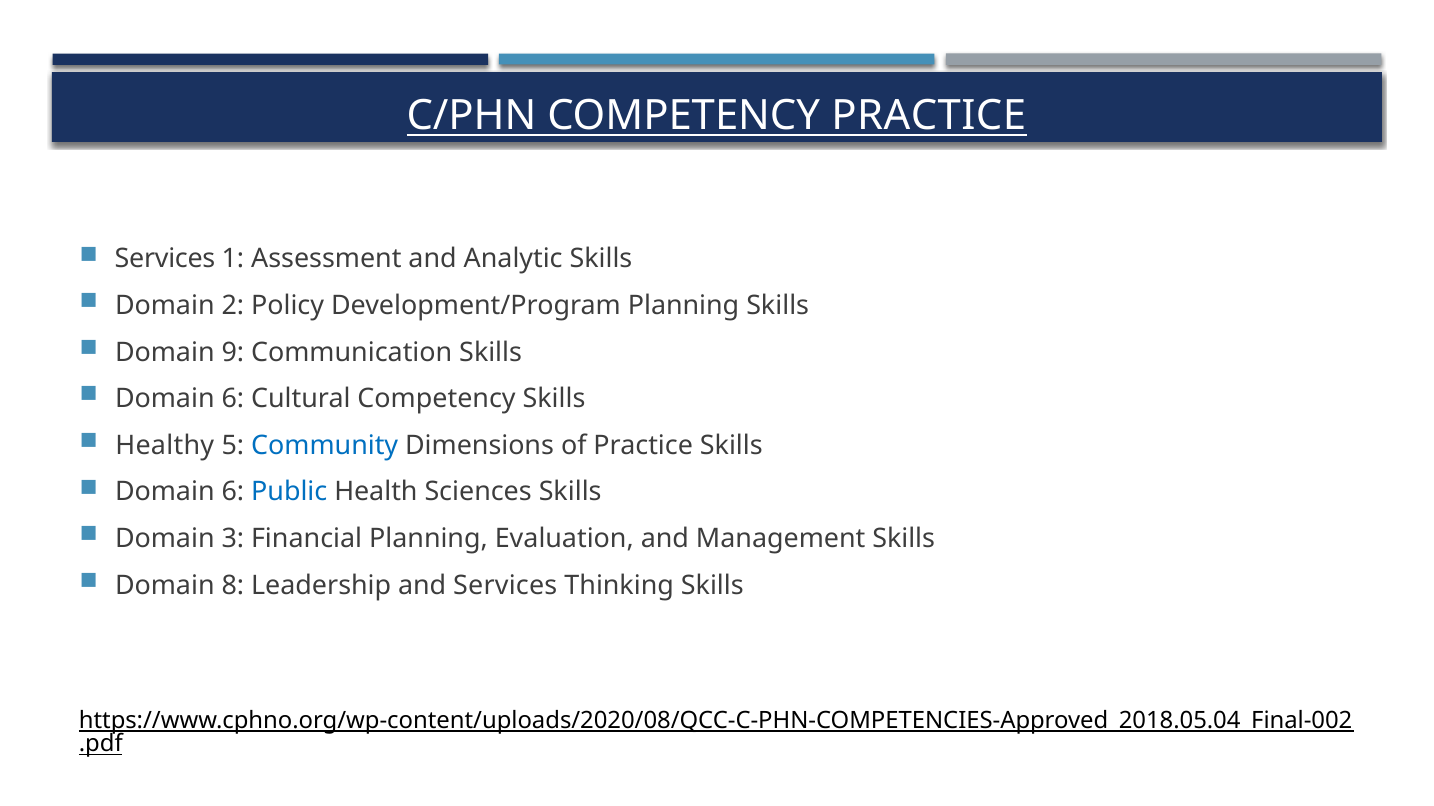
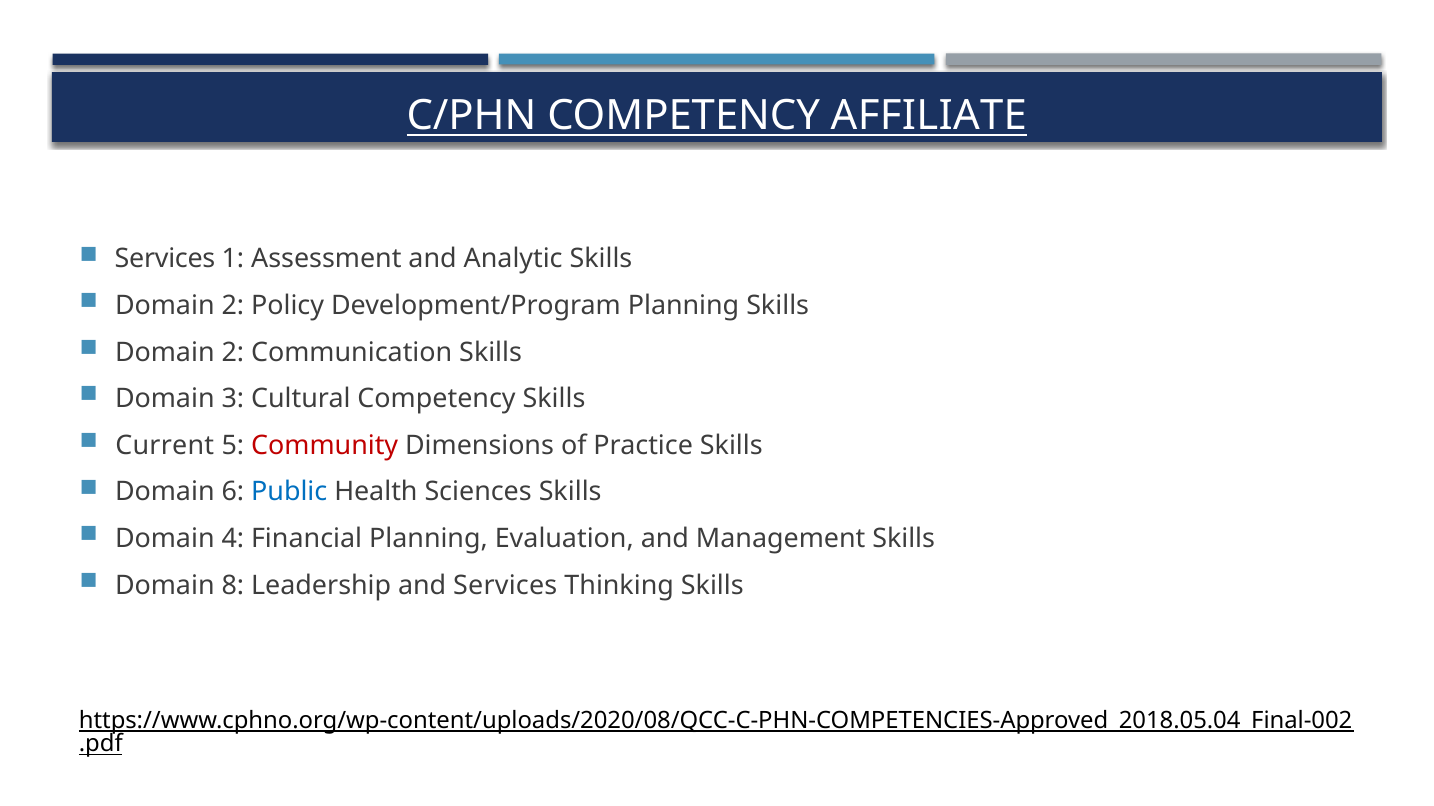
COMPETENCY PRACTICE: PRACTICE -> AFFILIATE
9 at (233, 353): 9 -> 2
6 at (233, 399): 6 -> 3
Healthy: Healthy -> Current
Community colour: blue -> red
3: 3 -> 4
